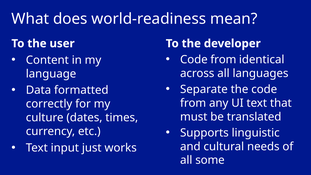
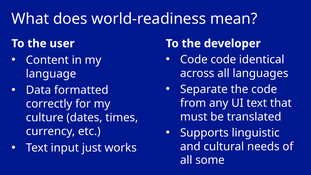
from at (223, 60): from -> code
